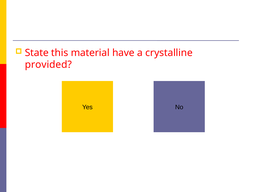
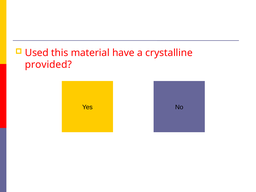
State: State -> Used
